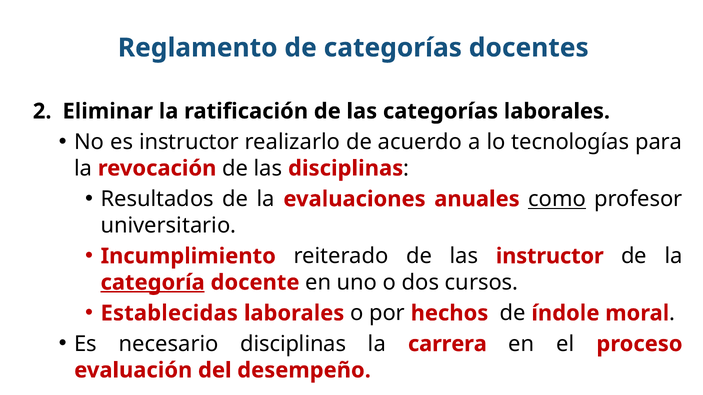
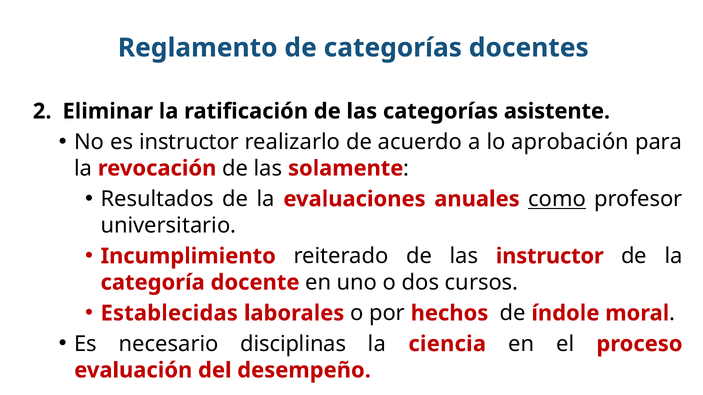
categorías laborales: laborales -> asistente
tecnologías: tecnologías -> aprobación
las disciplinas: disciplinas -> solamente
categoría underline: present -> none
carrera: carrera -> ciencia
